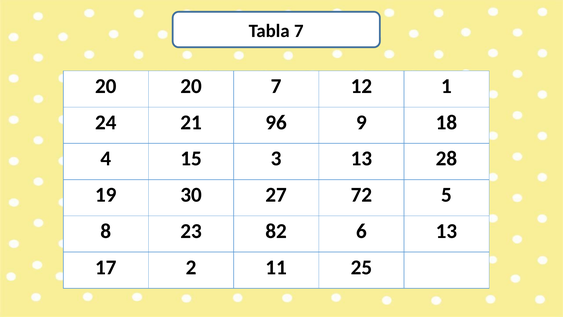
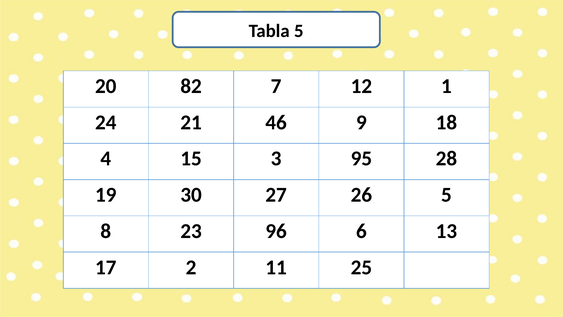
Tabla 7: 7 -> 5
20 20: 20 -> 82
96: 96 -> 46
3 13: 13 -> 95
72: 72 -> 26
82: 82 -> 96
